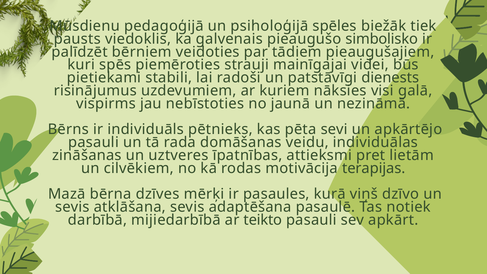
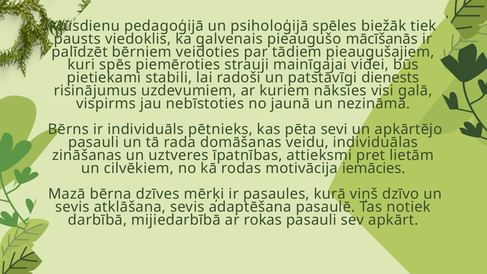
simbolisko: simbolisko -> mācīšanās
terapijas: terapijas -> iemācies
teikto: teikto -> rokas
